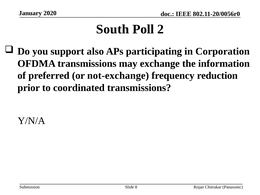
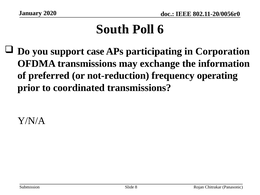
2: 2 -> 6
also: also -> case
not-exchange: not-exchange -> not-reduction
reduction: reduction -> operating
